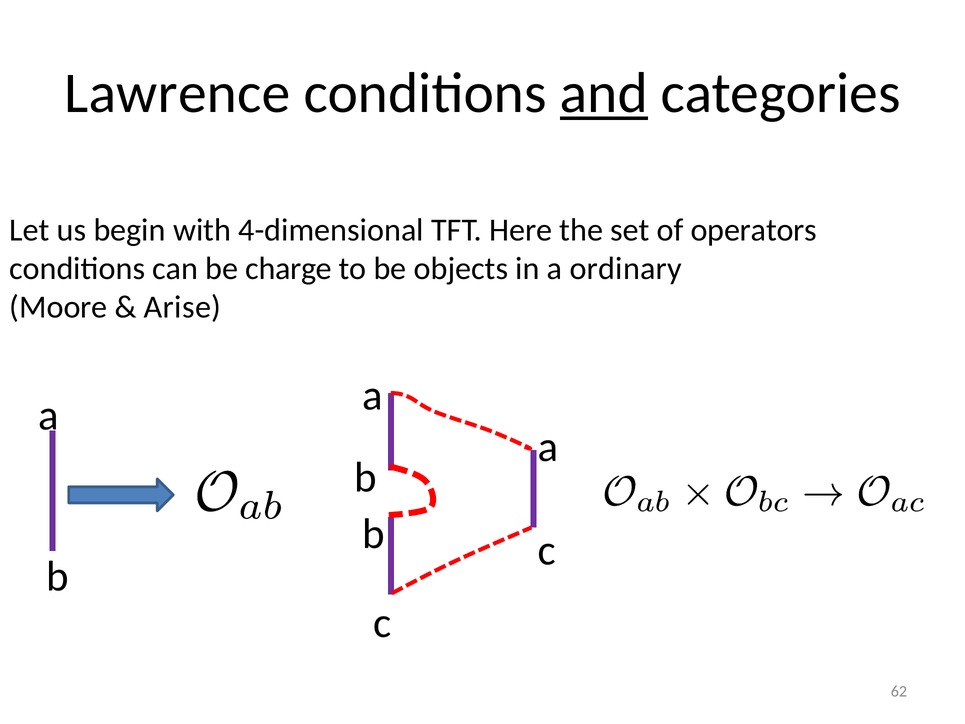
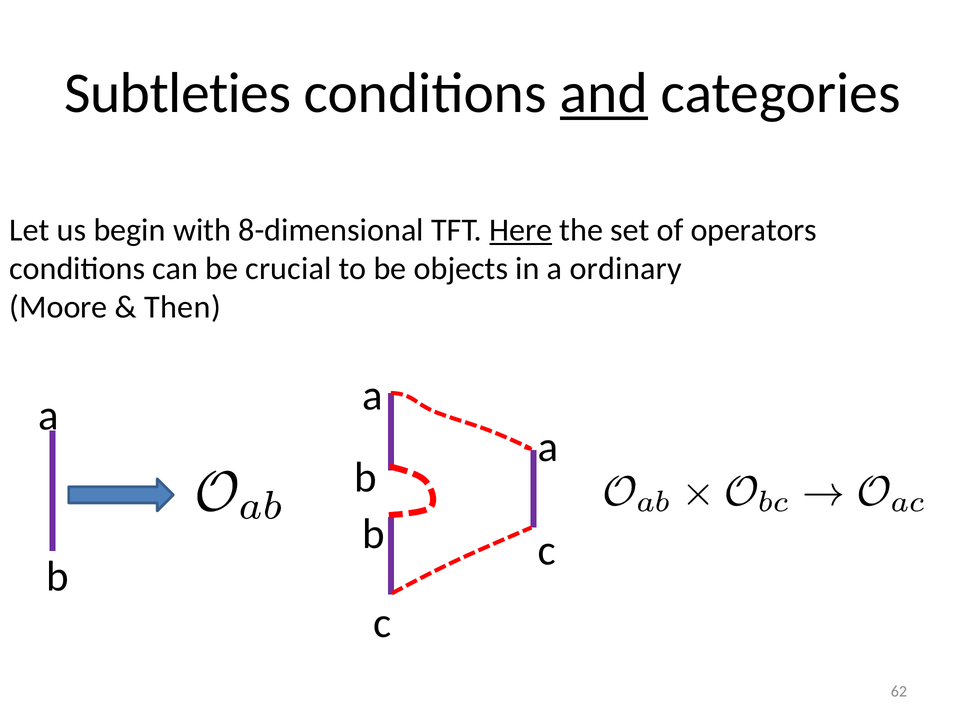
Lawrence: Lawrence -> Subtleties
4-dimensional: 4-dimensional -> 8-dimensional
Here underline: none -> present
charge: charge -> crucial
Arise: Arise -> Then
